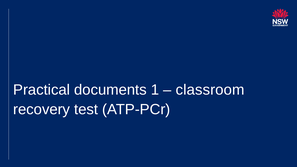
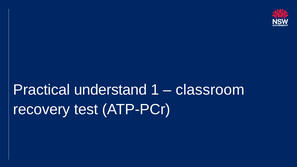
documents: documents -> understand
